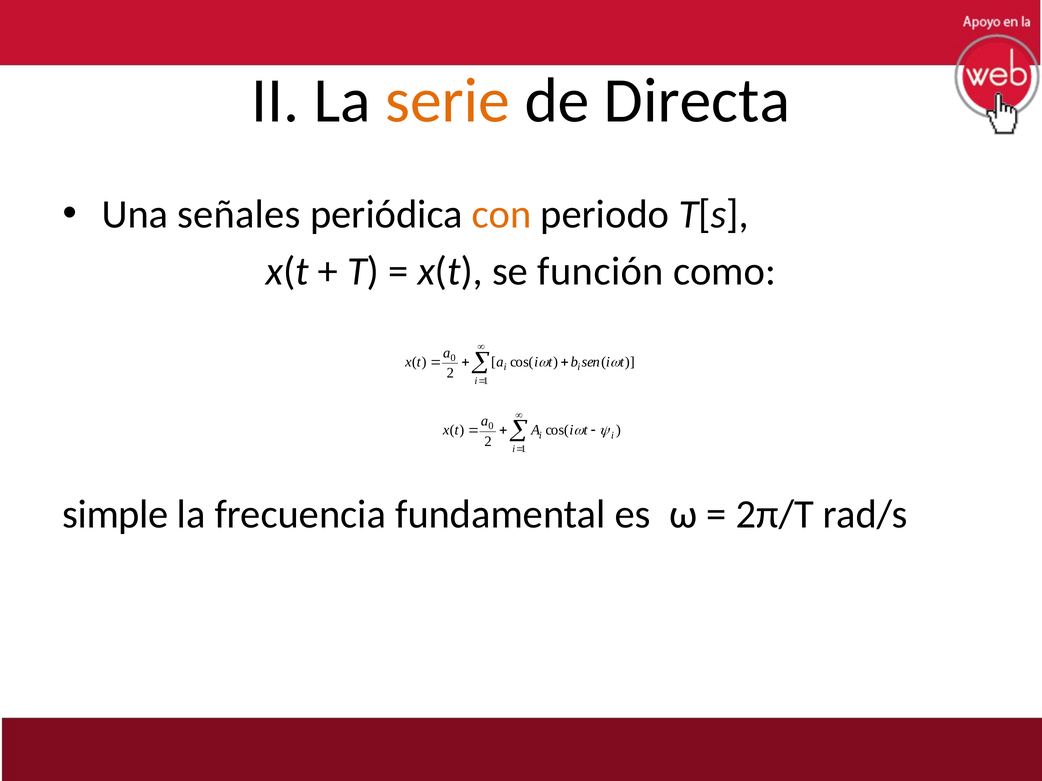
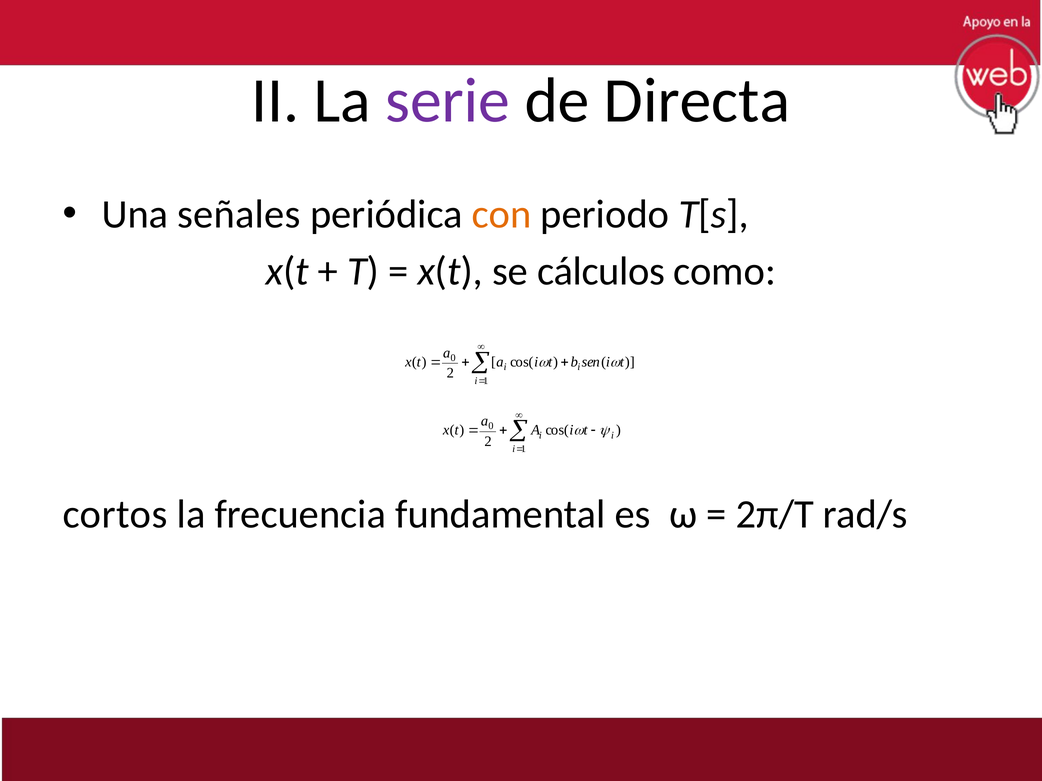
serie colour: orange -> purple
función: función -> cálculos
simple: simple -> cortos
